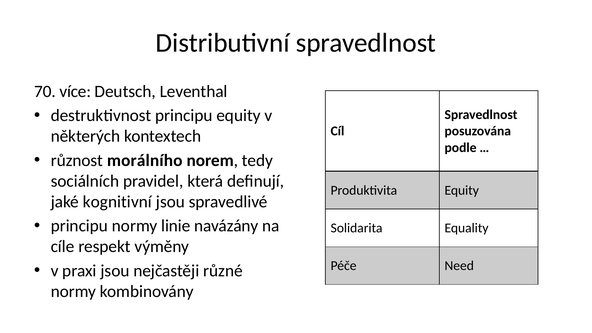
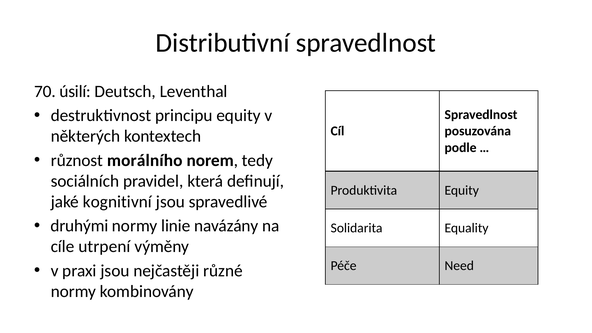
více: více -> úsilí
principu at (79, 226): principu -> druhými
respekt: respekt -> utrpení
